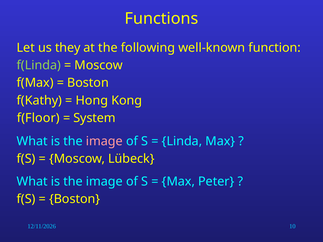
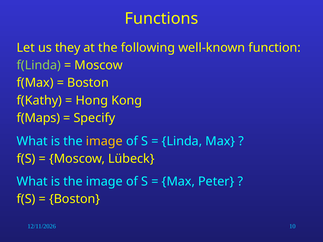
f(Floor: f(Floor -> f(Maps
System: System -> Specify
image at (104, 141) colour: pink -> yellow
